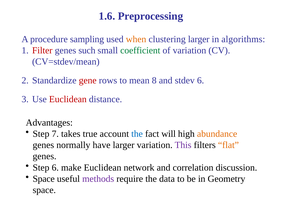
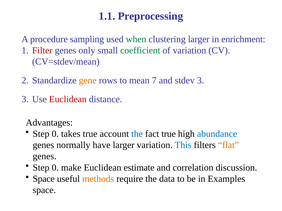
1.6: 1.6 -> 1.1
when colour: orange -> green
algorithms: algorithms -> enrichment
such: such -> only
gene colour: red -> orange
8: 8 -> 7
stdev 6: 6 -> 3
7 at (55, 134): 7 -> 0
fact will: will -> true
abundance colour: orange -> blue
This colour: purple -> blue
6 at (55, 168): 6 -> 0
network: network -> estimate
methods colour: purple -> orange
Geometry: Geometry -> Examples
